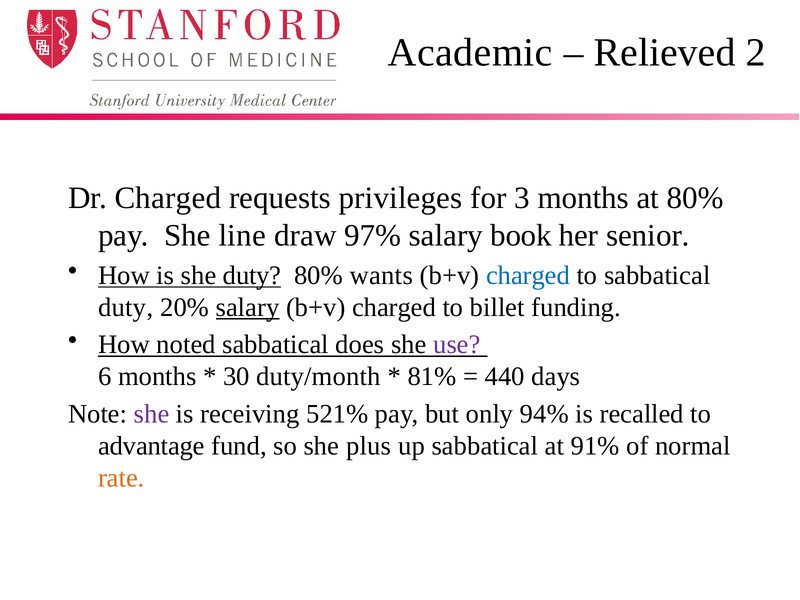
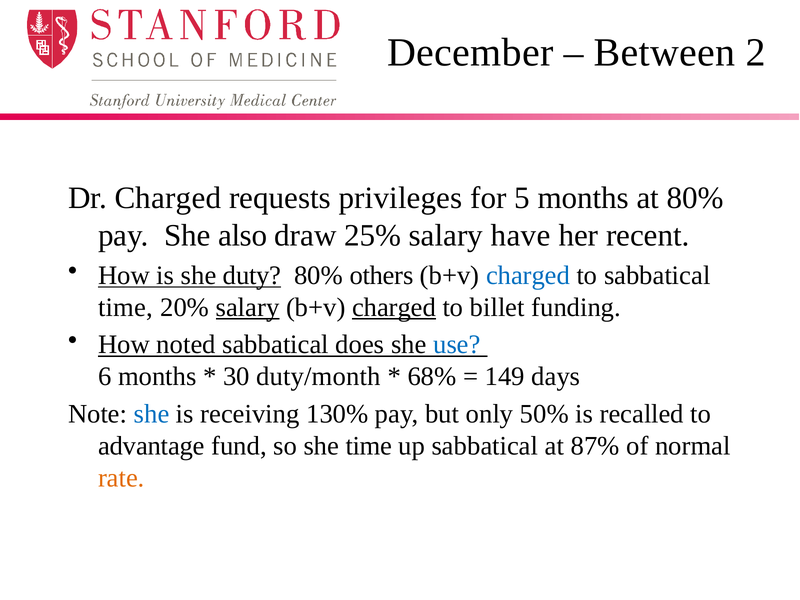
Academic: Academic -> December
Relieved: Relieved -> Between
3: 3 -> 5
line: line -> also
97%: 97% -> 25%
book: book -> have
senior: senior -> recent
wants: wants -> others
duty at (126, 307): duty -> time
charged at (394, 307) underline: none -> present
use colour: purple -> blue
81%: 81% -> 68%
440: 440 -> 149
she at (152, 414) colour: purple -> blue
521%: 521% -> 130%
94%: 94% -> 50%
she plus: plus -> time
91%: 91% -> 87%
